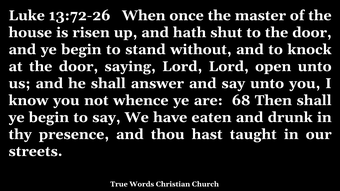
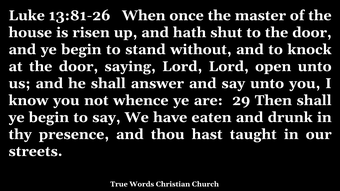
13:72-26: 13:72-26 -> 13:81-26
68: 68 -> 29
